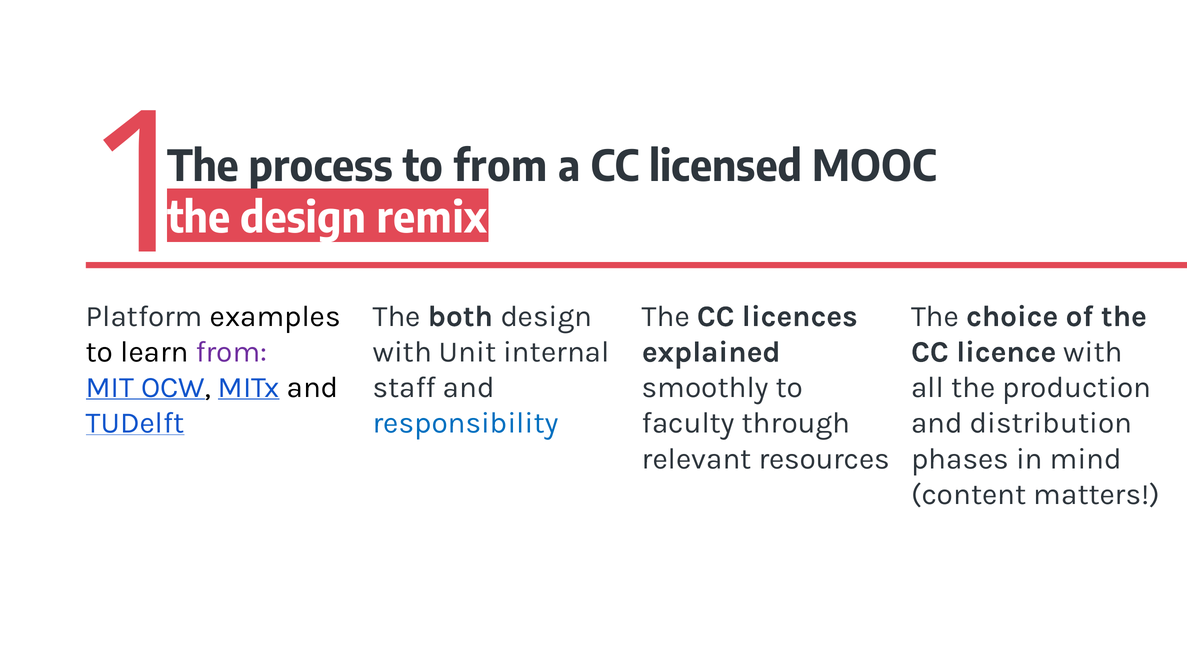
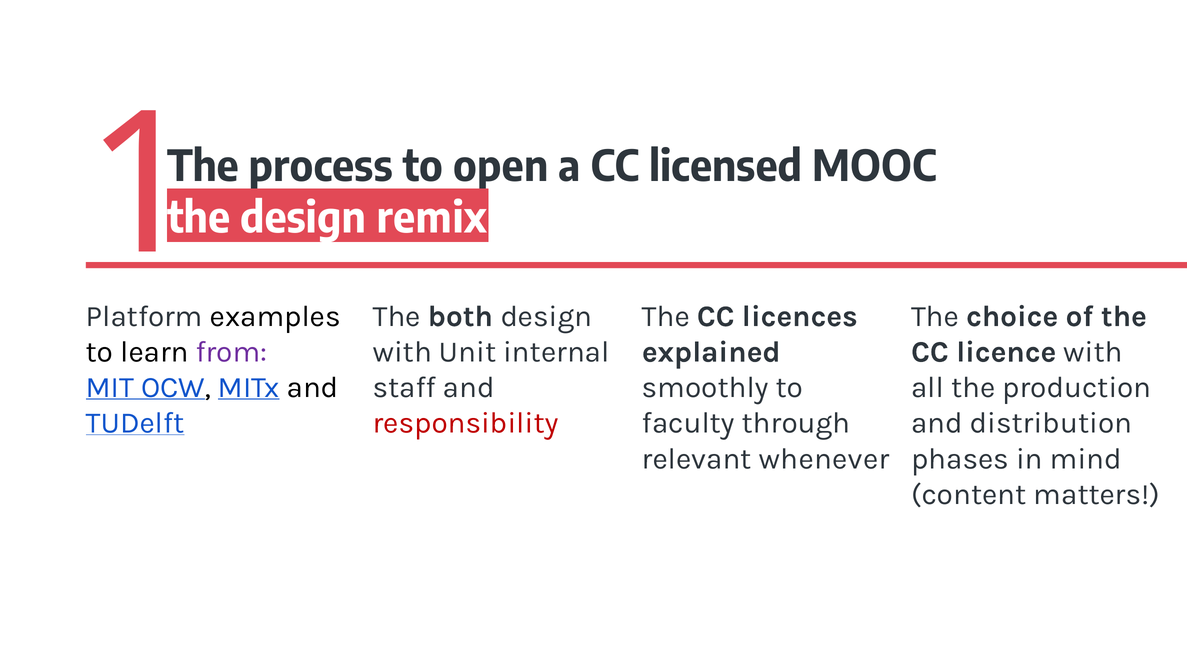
to from: from -> open
responsibility colour: blue -> red
resources: resources -> whenever
